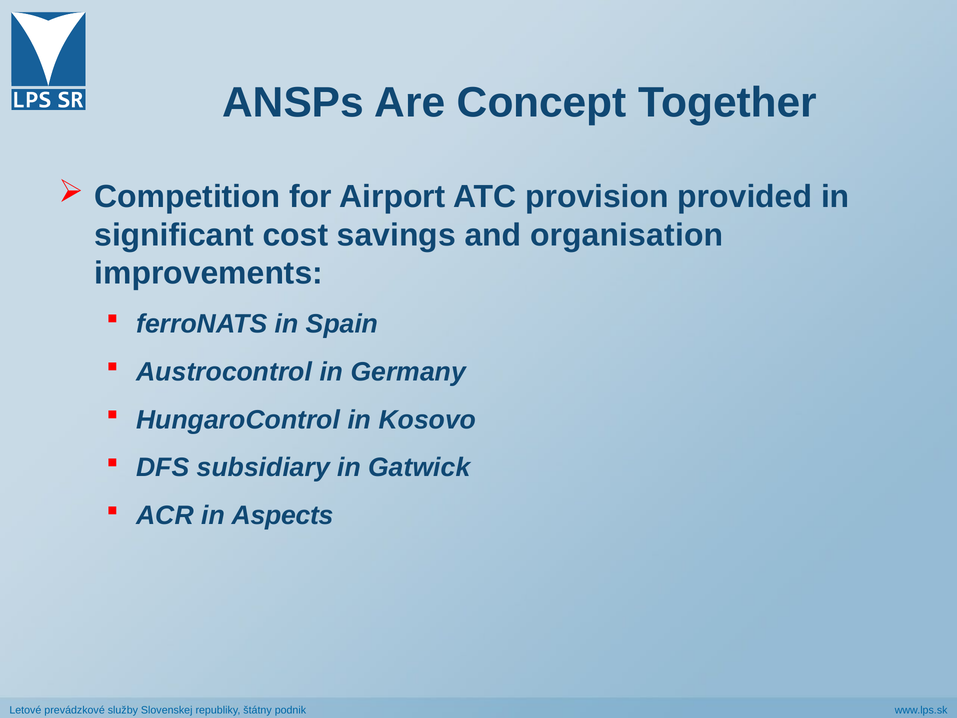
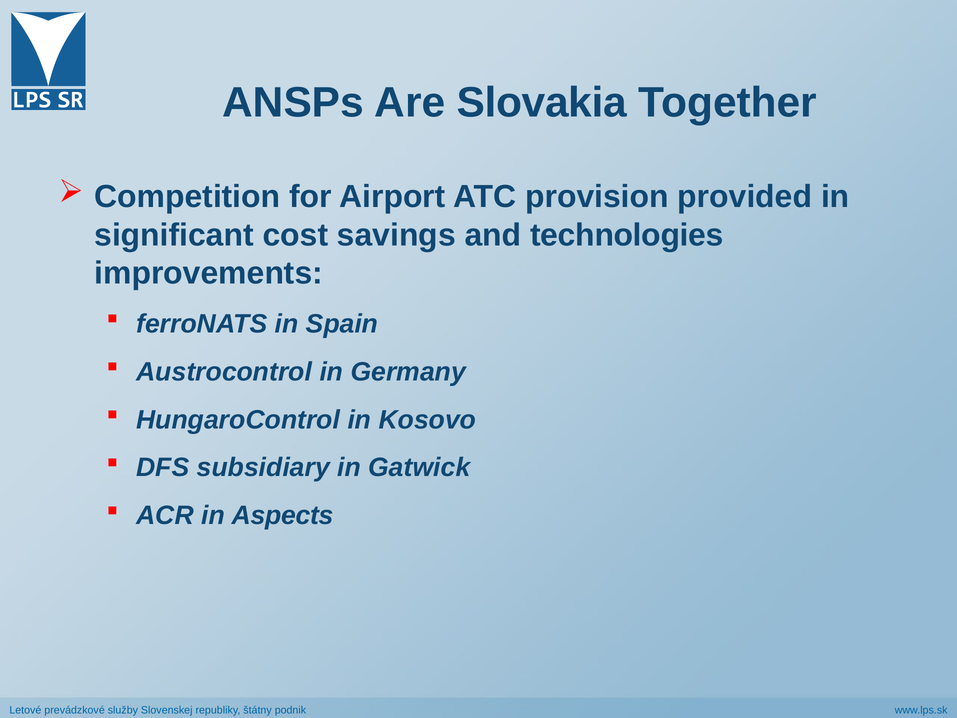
Concept: Concept -> Slovakia
organisation: organisation -> technologies
